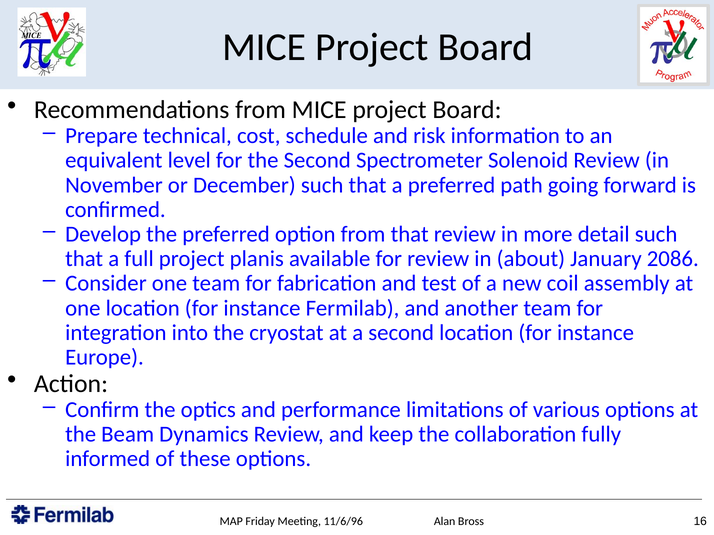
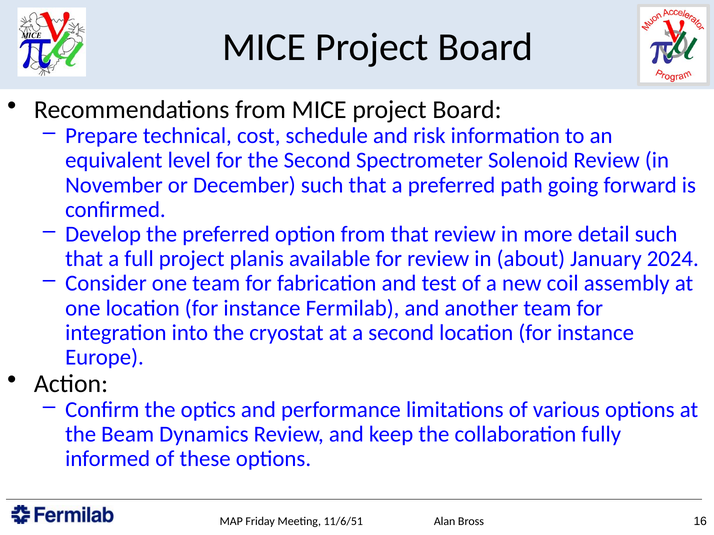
2086: 2086 -> 2024
11/6/96: 11/6/96 -> 11/6/51
